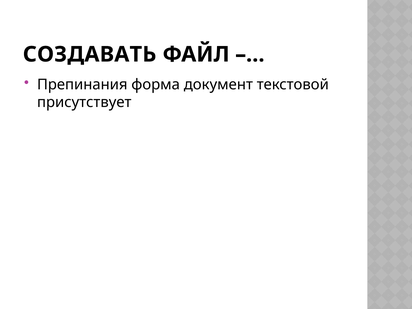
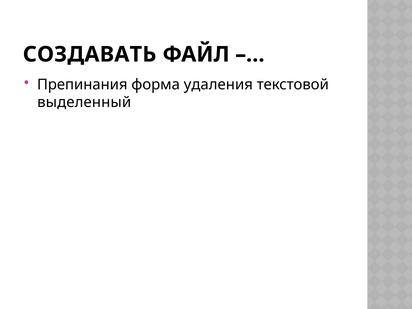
документ: документ -> удаления
присутствует: присутствует -> выделенный
